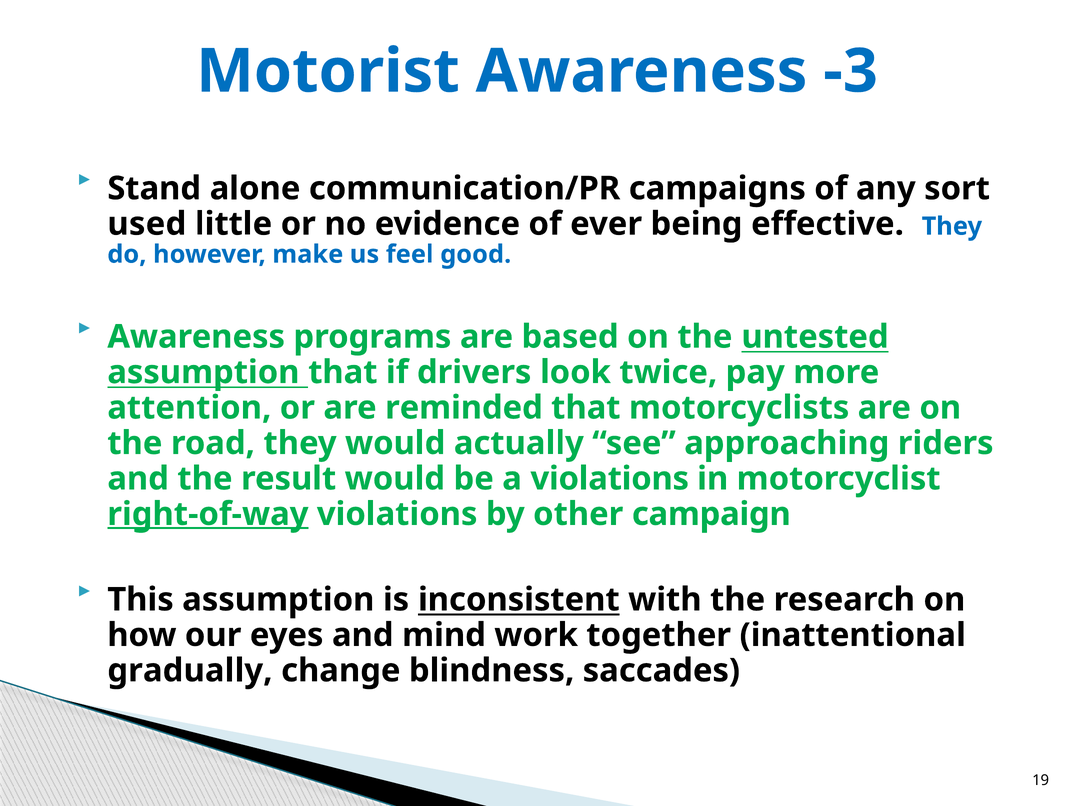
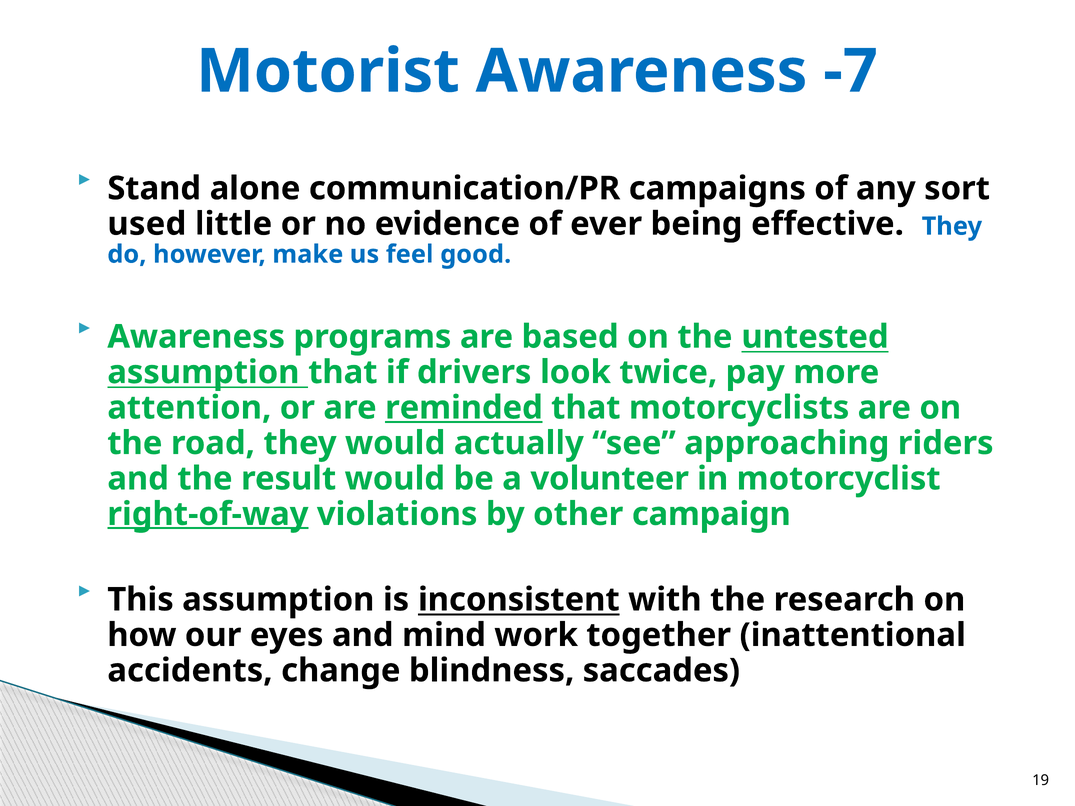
-3: -3 -> -7
reminded underline: none -> present
a violations: violations -> volunteer
gradually: gradually -> accidents
